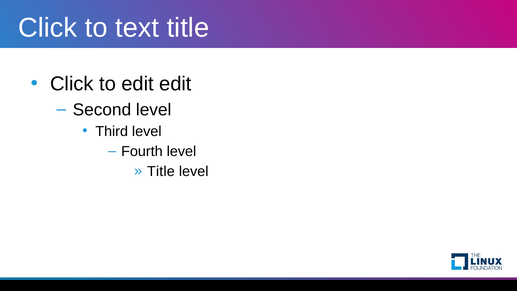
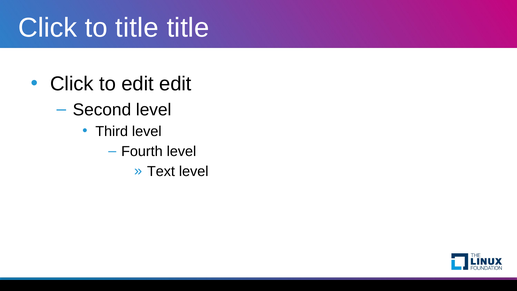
to text: text -> title
Title at (161, 171): Title -> Text
